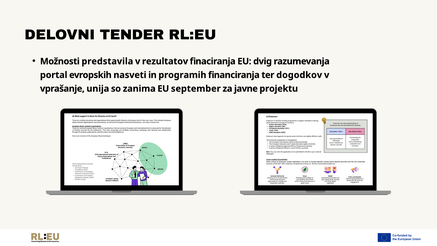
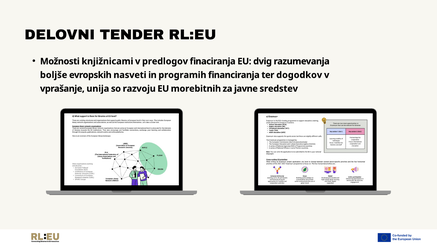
predstavila: predstavila -> knjižnicami
rezultatov: rezultatov -> predlogov
portal: portal -> boljše
zanima: zanima -> razvoju
september: september -> morebitnih
projektu: projektu -> sredstev
